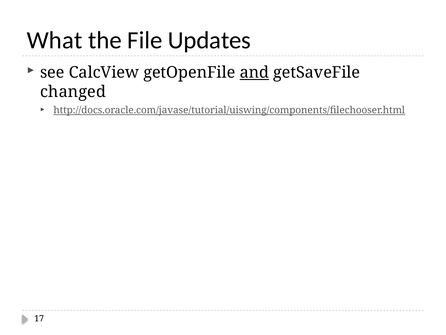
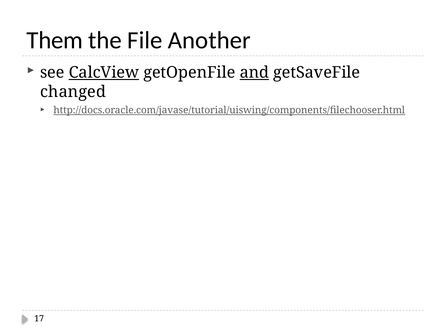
What: What -> Them
Updates: Updates -> Another
CalcView underline: none -> present
